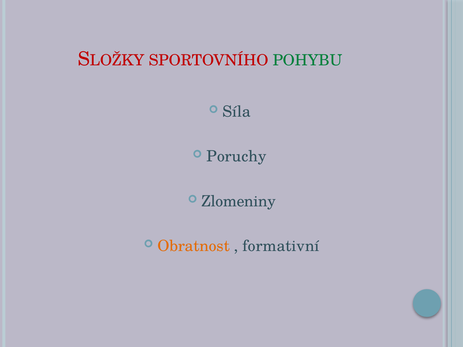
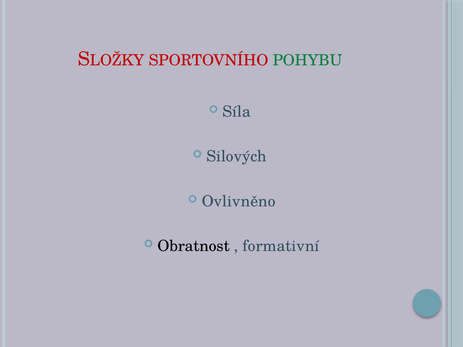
Poruchy: Poruchy -> Silových
Zlomeniny: Zlomeniny -> Ovlivněno
Obratnost colour: orange -> black
